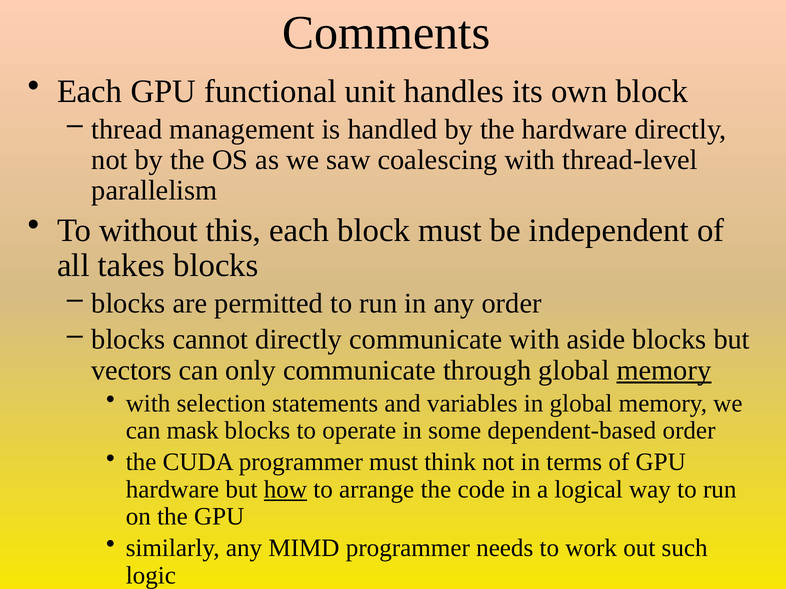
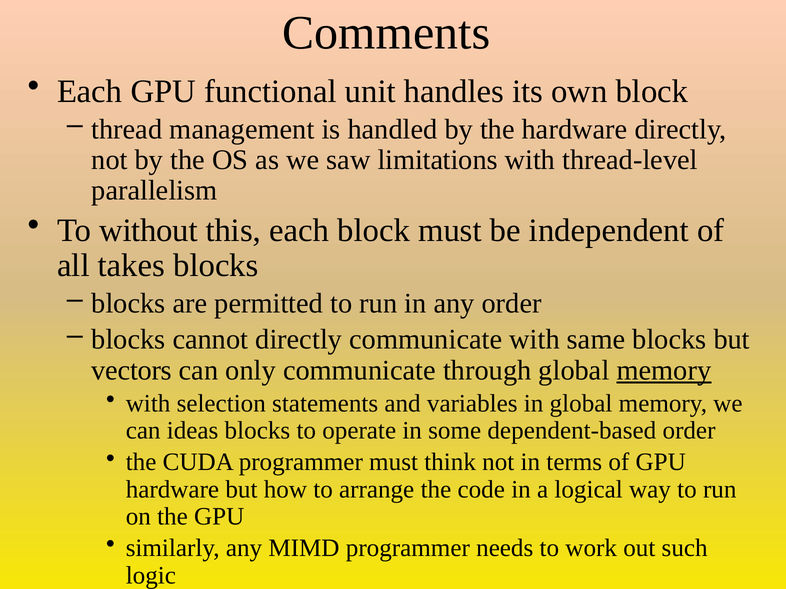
coalescing: coalescing -> limitations
aside: aside -> same
mask: mask -> ideas
how underline: present -> none
